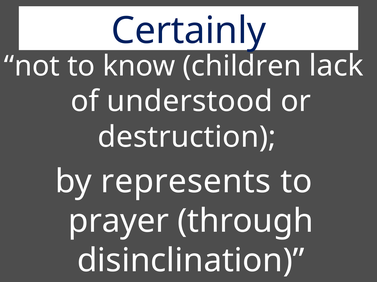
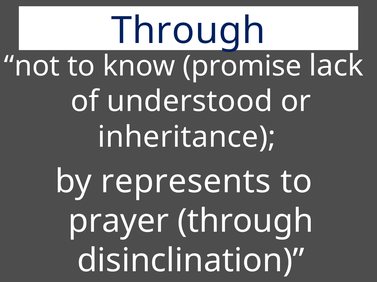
Certainly at (189, 31): Certainly -> Through
children: children -> promise
destruction: destruction -> inheritance
